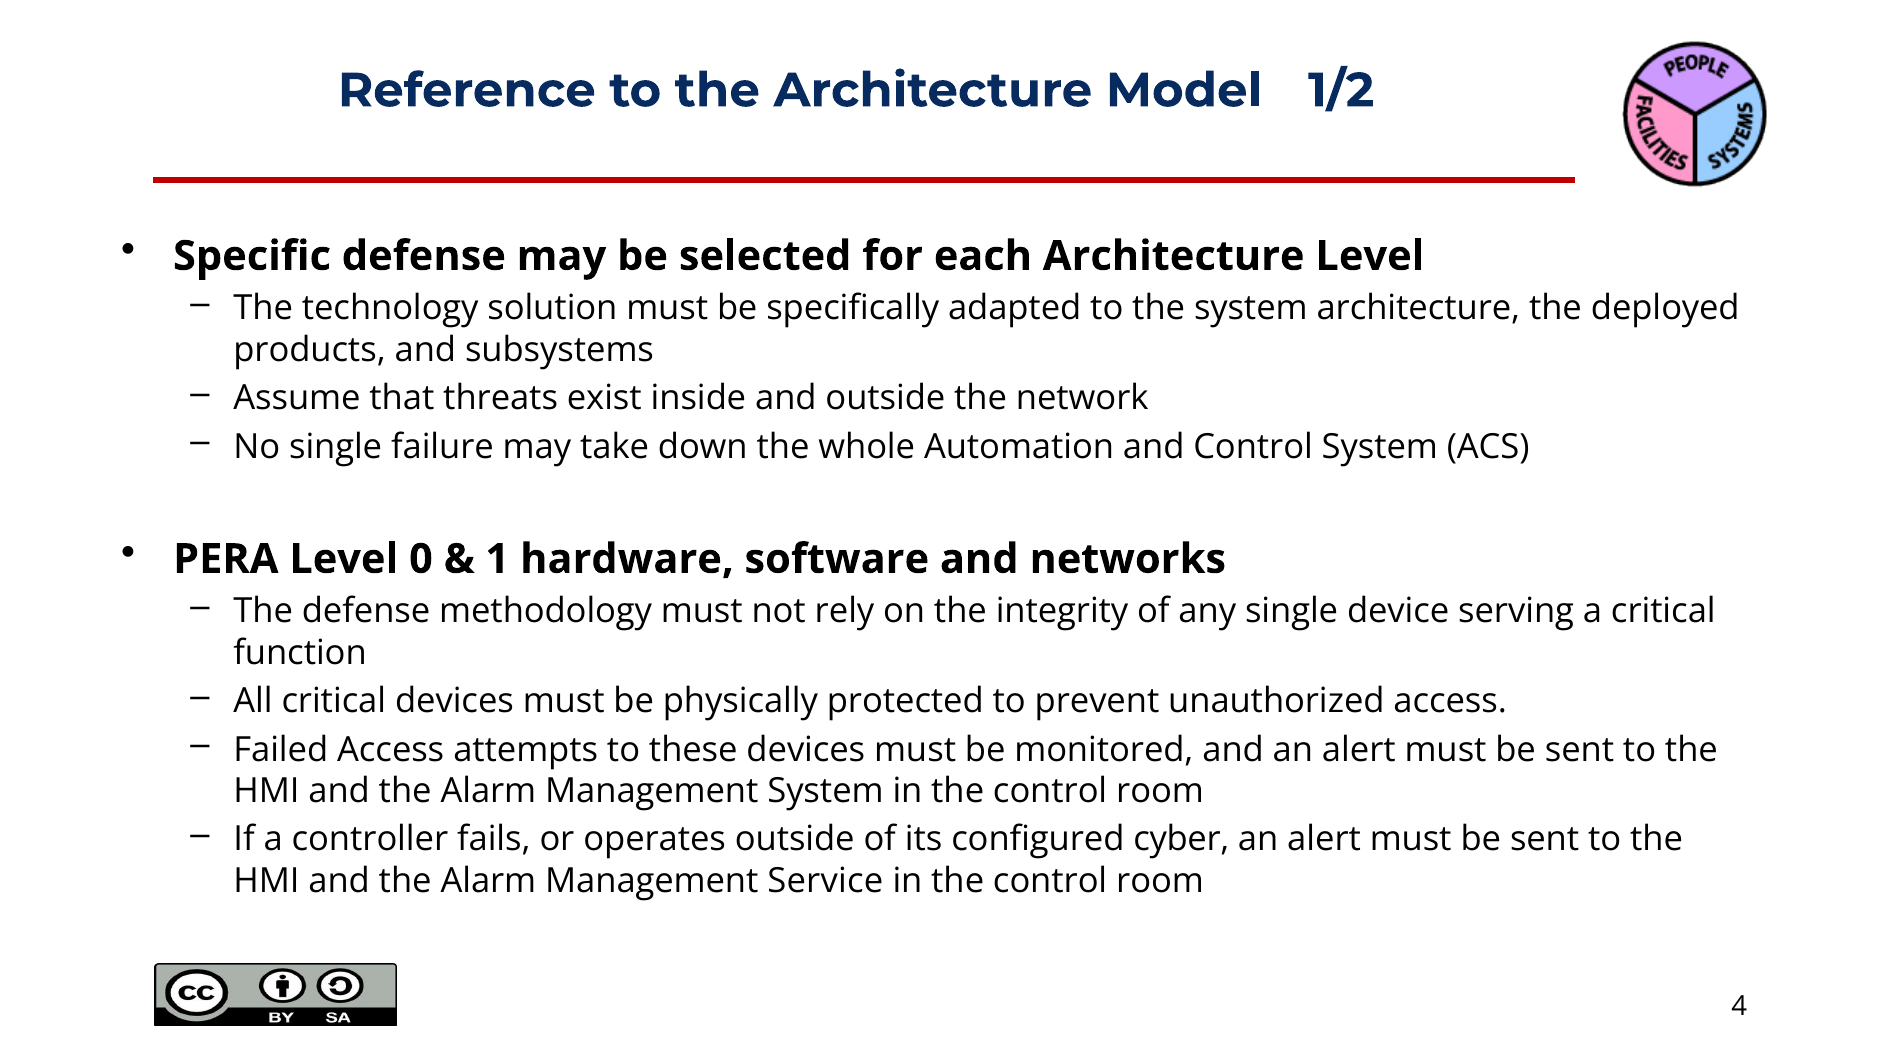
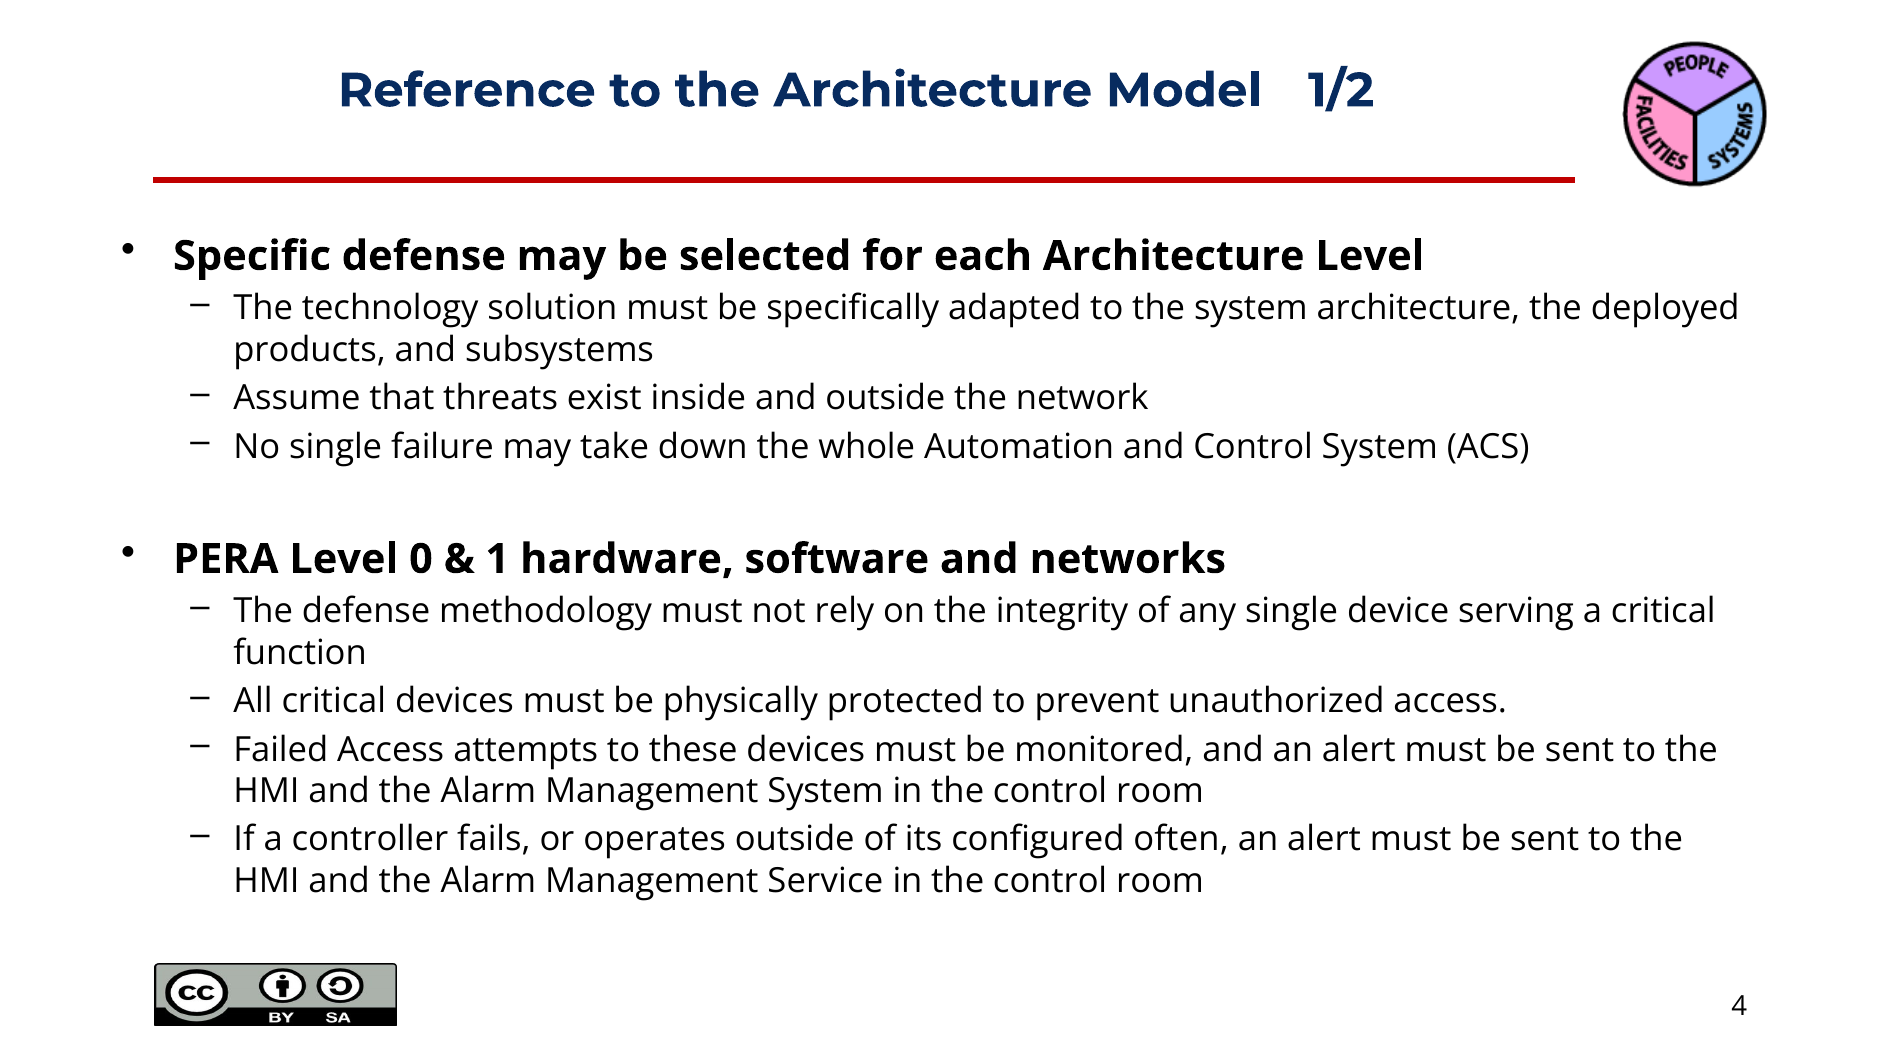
cyber: cyber -> often
